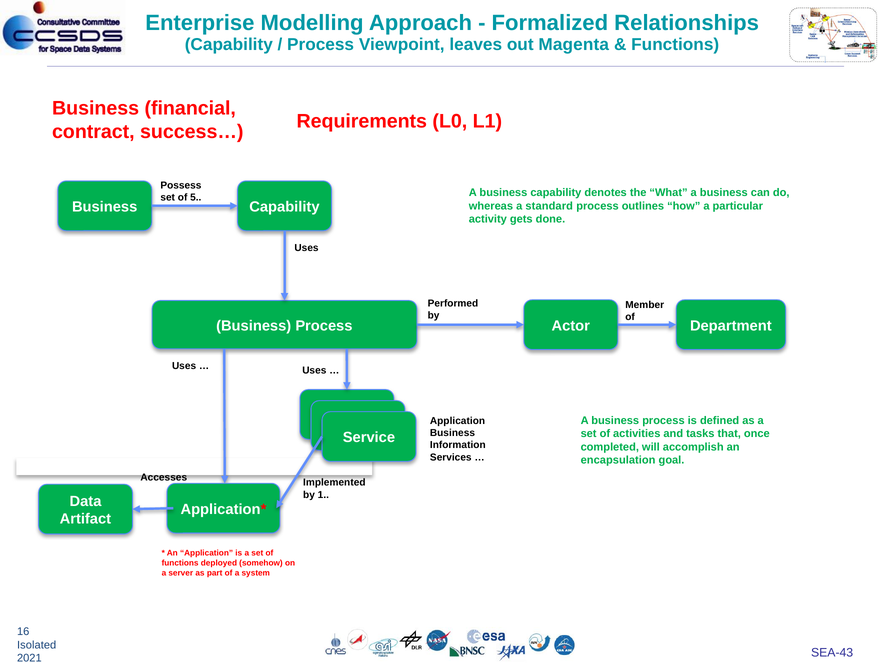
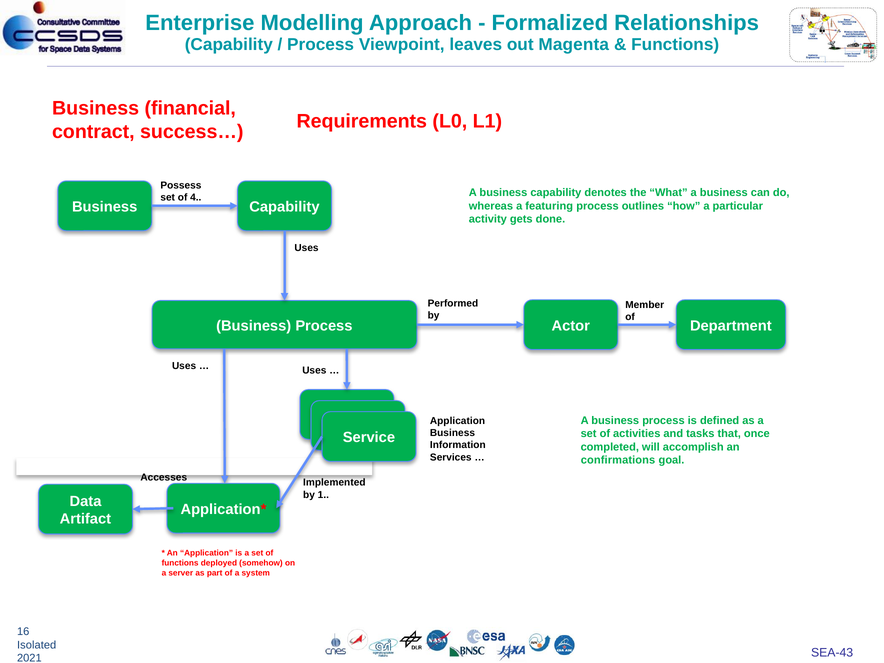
5: 5 -> 4
standard: standard -> featuring
encapsulation: encapsulation -> confirmations
